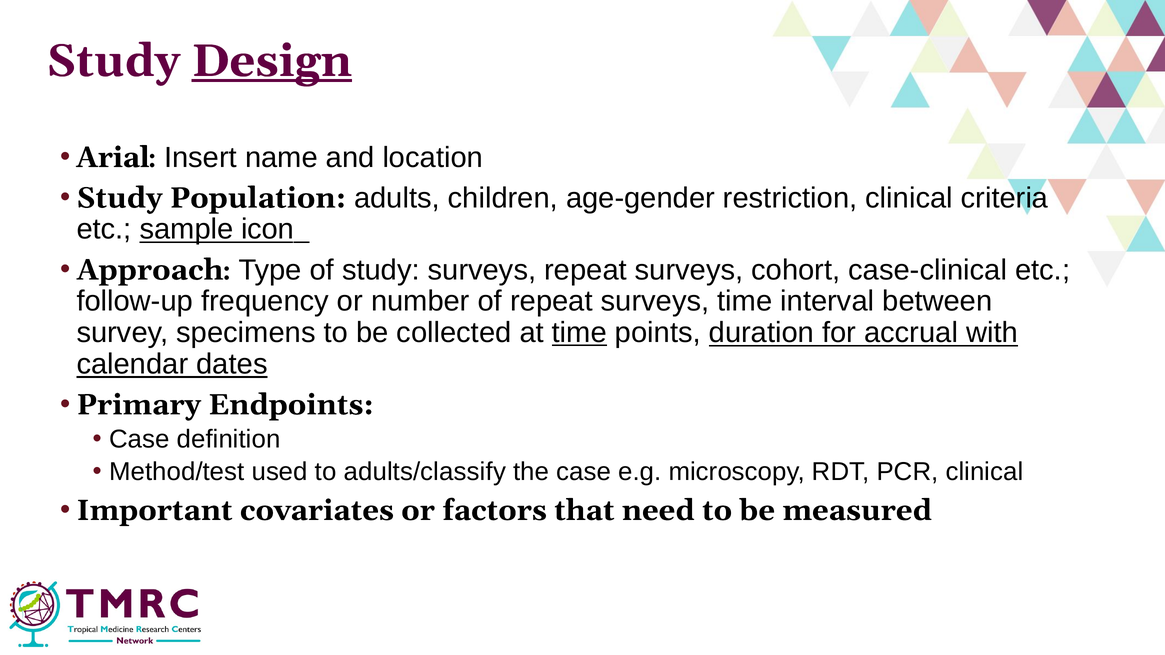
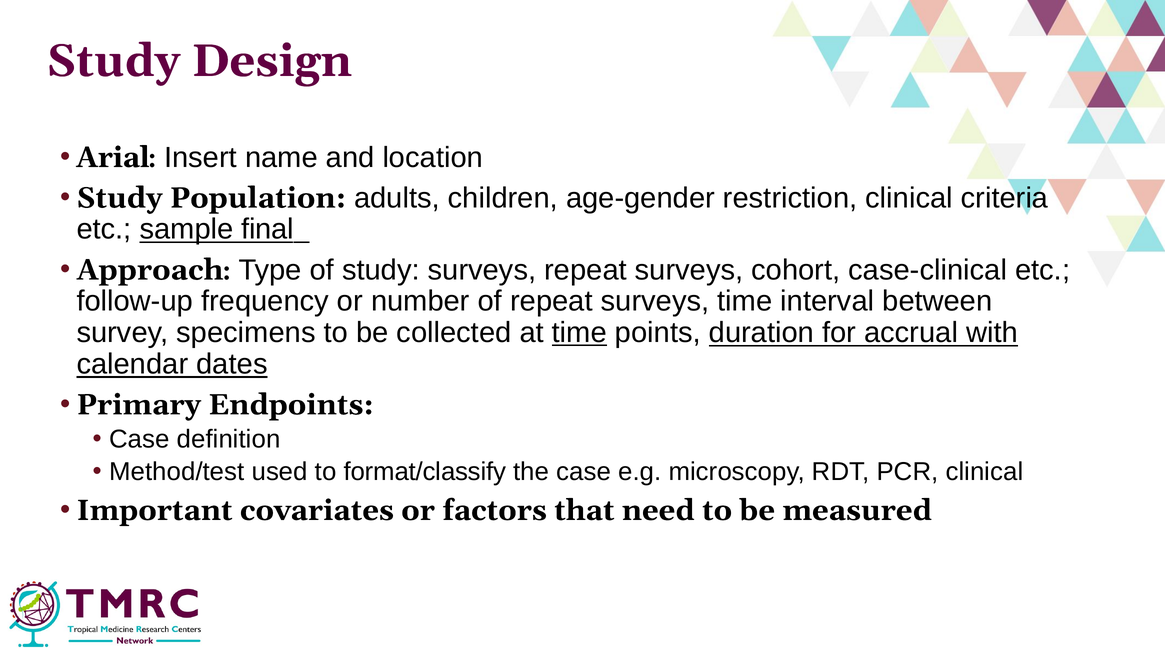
Design underline: present -> none
icon: icon -> final
adults/classify: adults/classify -> format/classify
